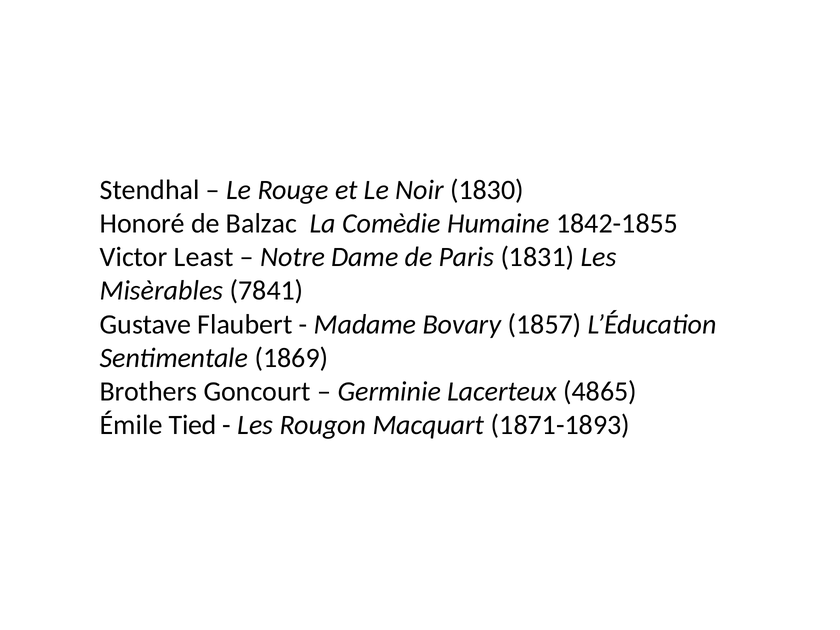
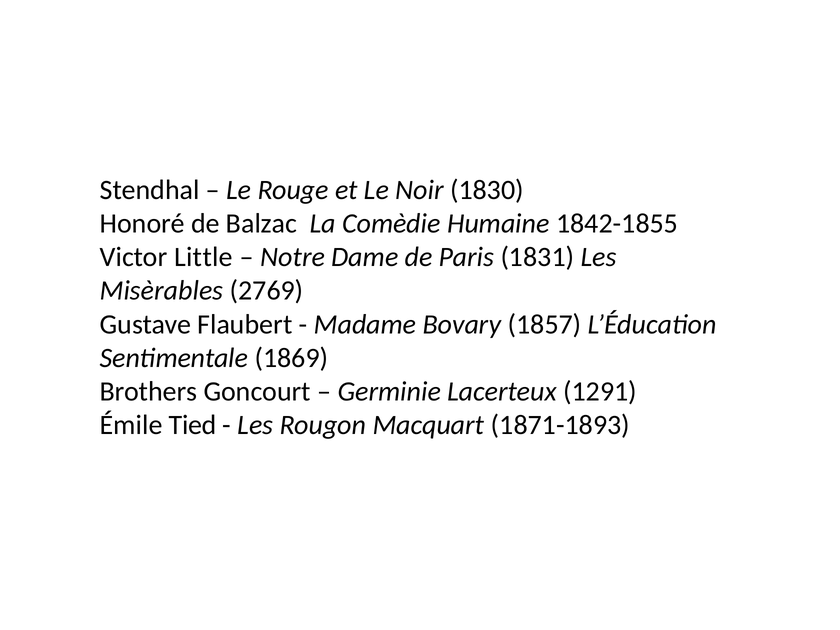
Least: Least -> Little
7841: 7841 -> 2769
4865: 4865 -> 1291
